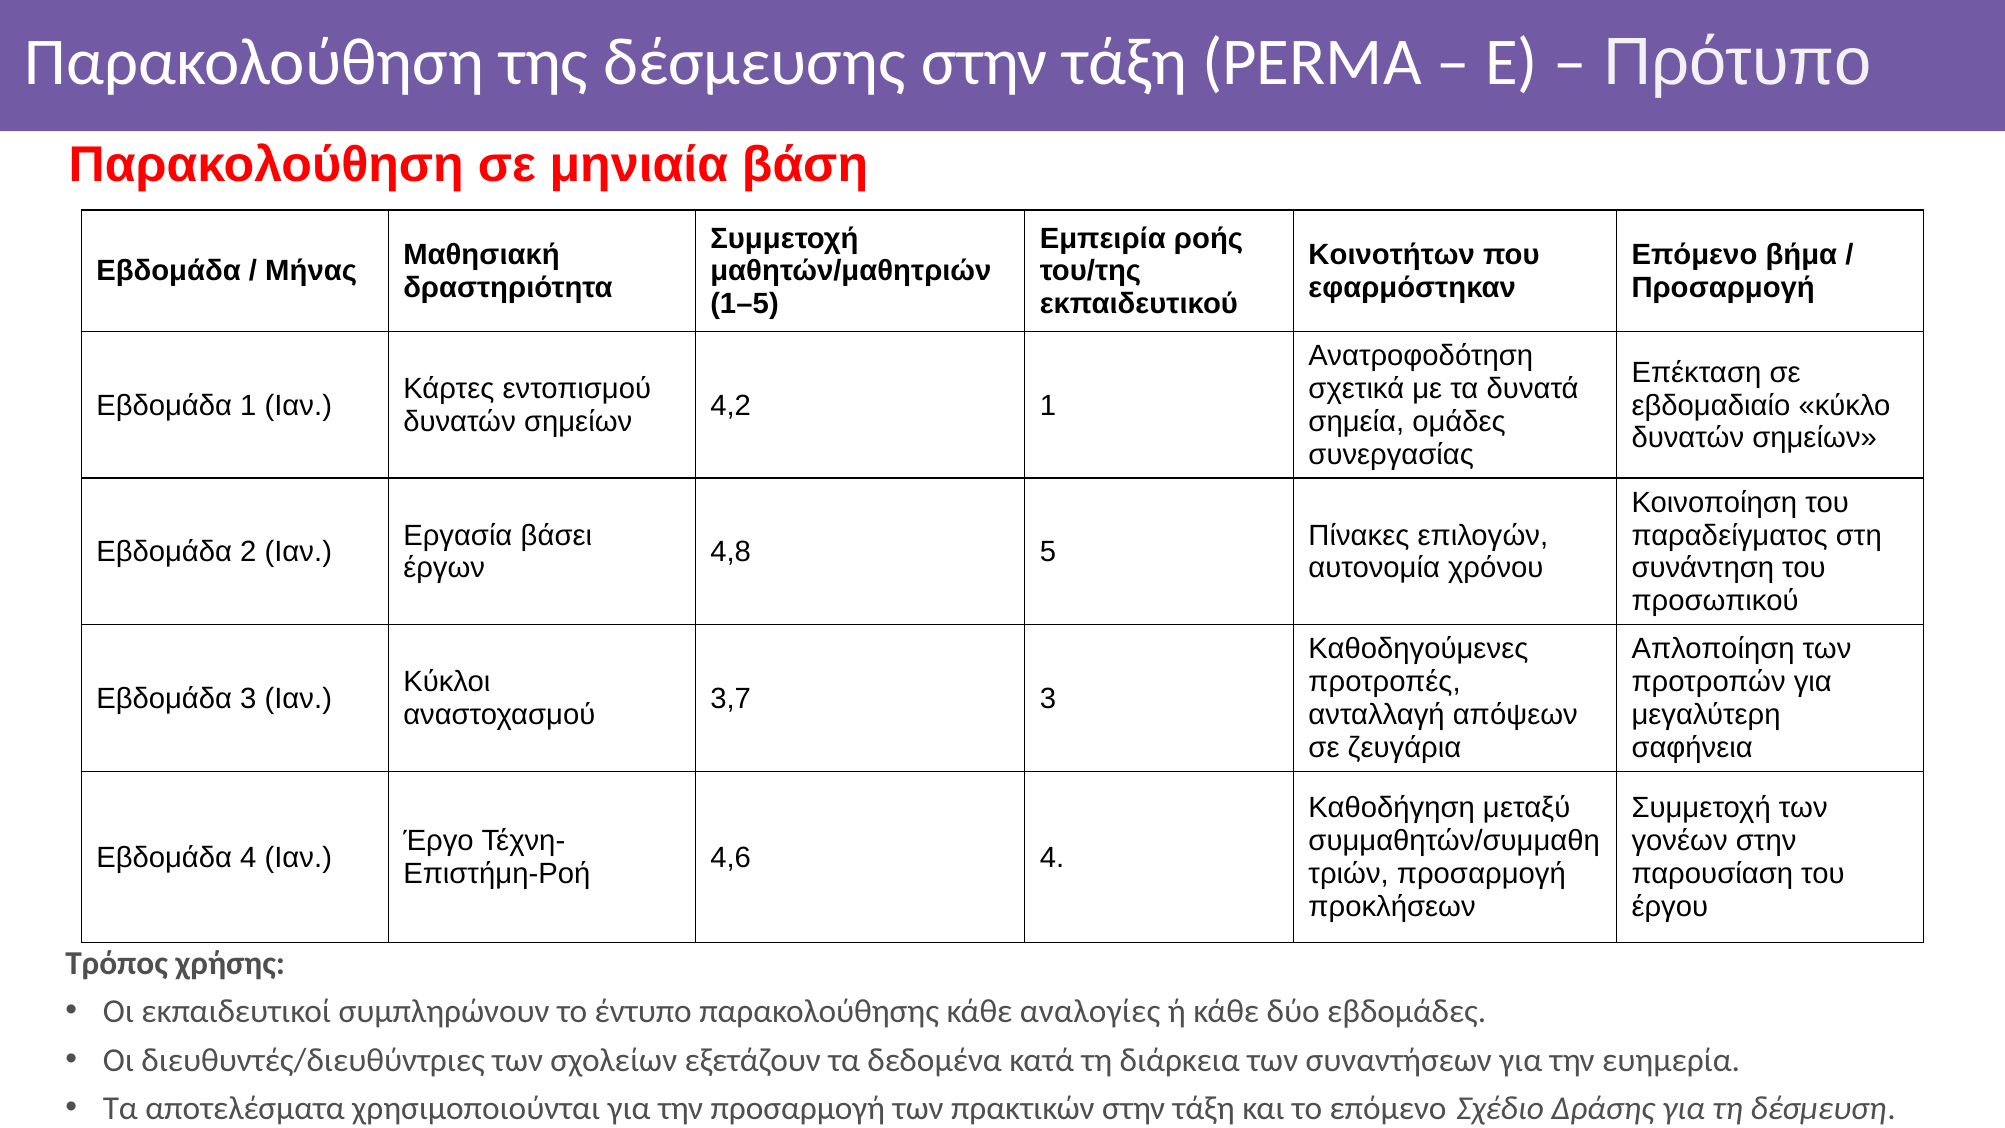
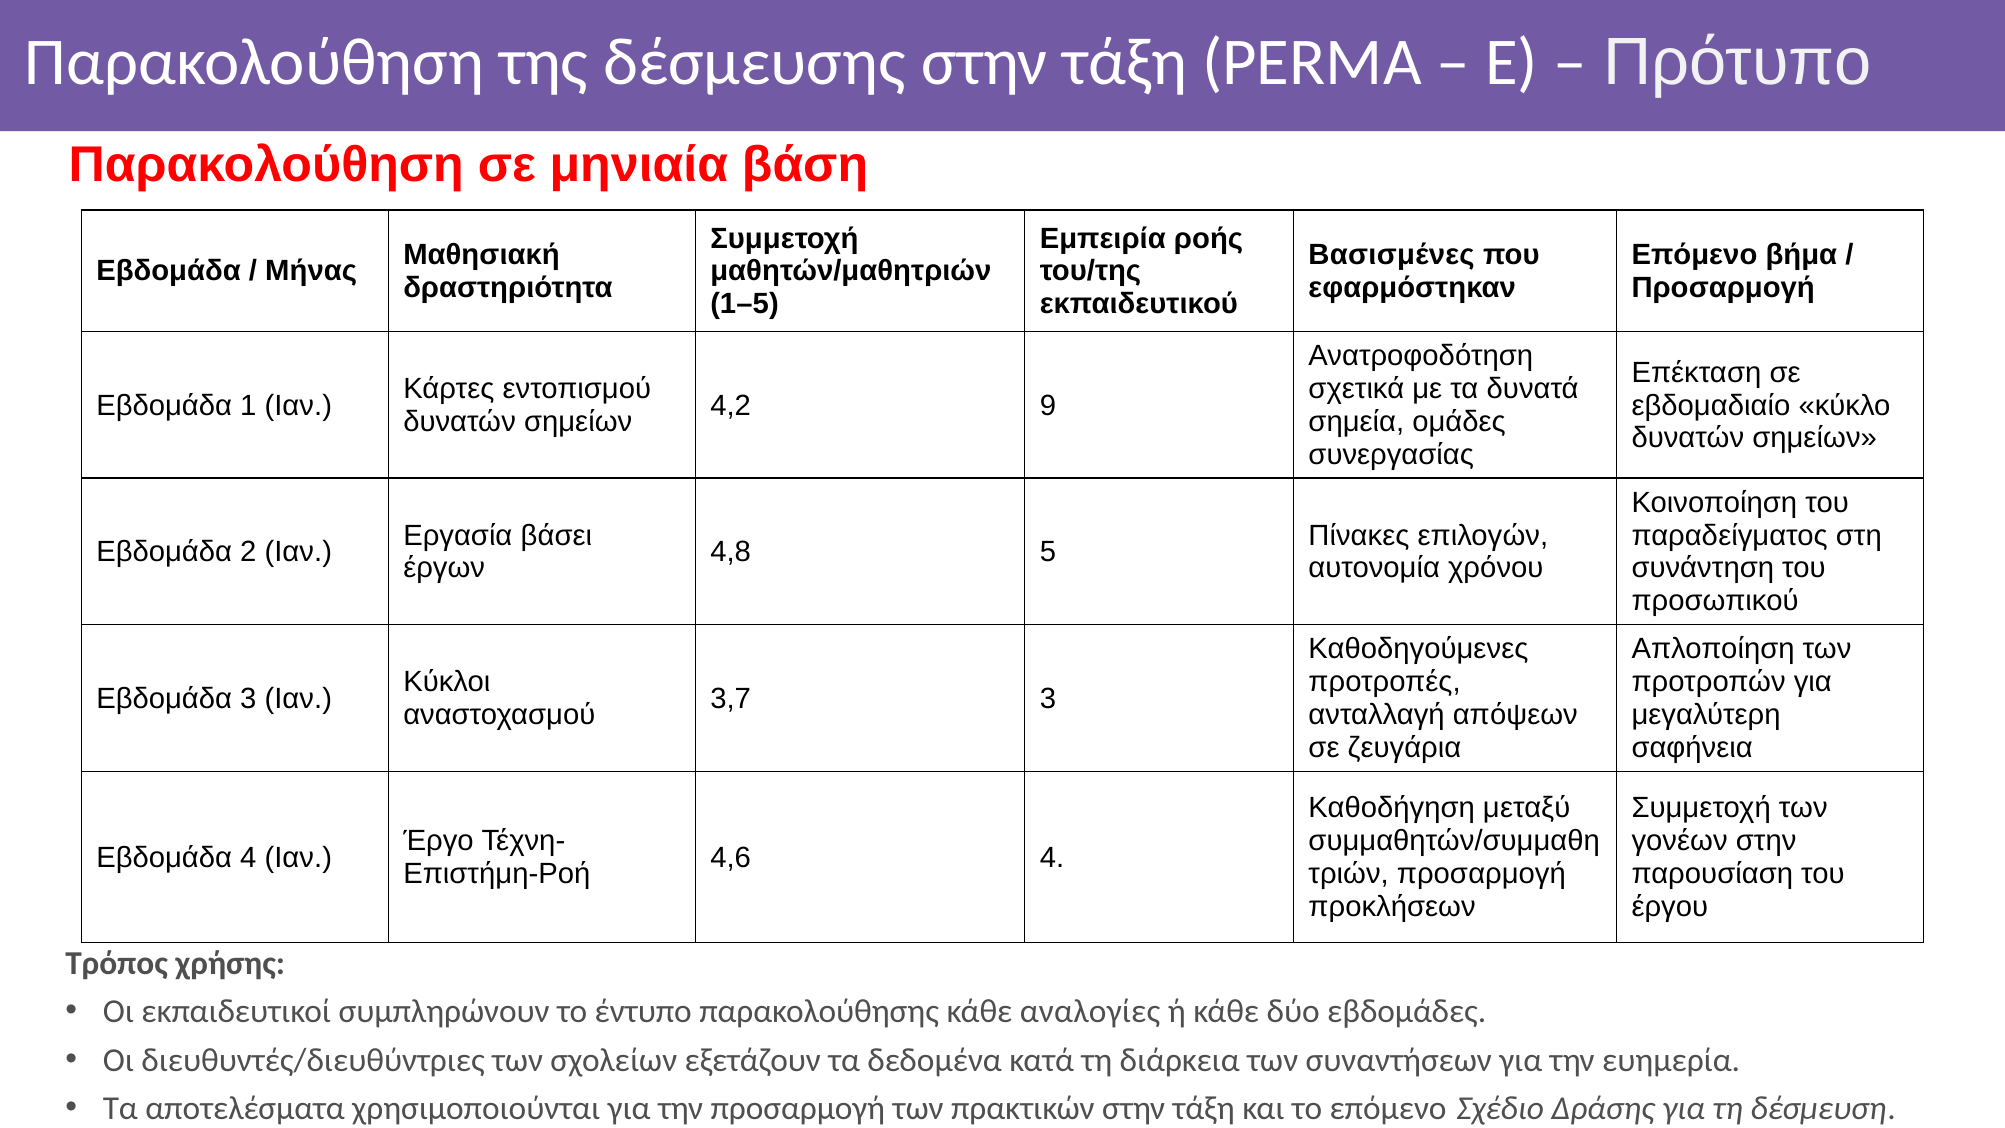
Κοινοτήτων: Κοινοτήτων -> Βασισμένες
4,2 1: 1 -> 9
